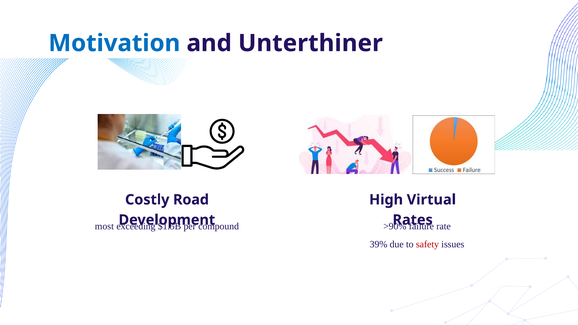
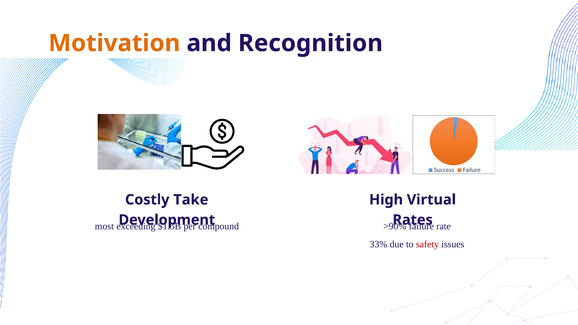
Motivation colour: blue -> orange
Unterthiner: Unterthiner -> Recognition
Road: Road -> Take
39%: 39% -> 33%
